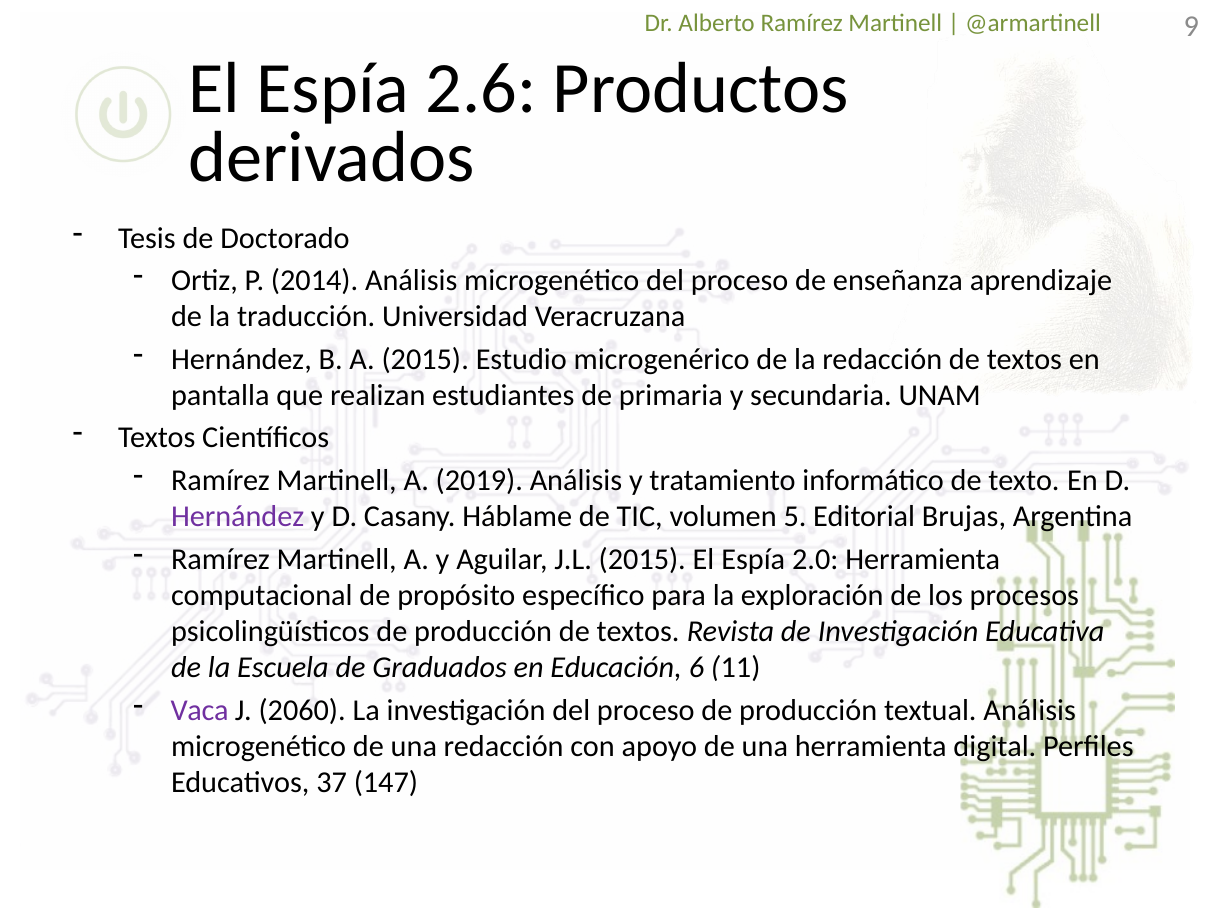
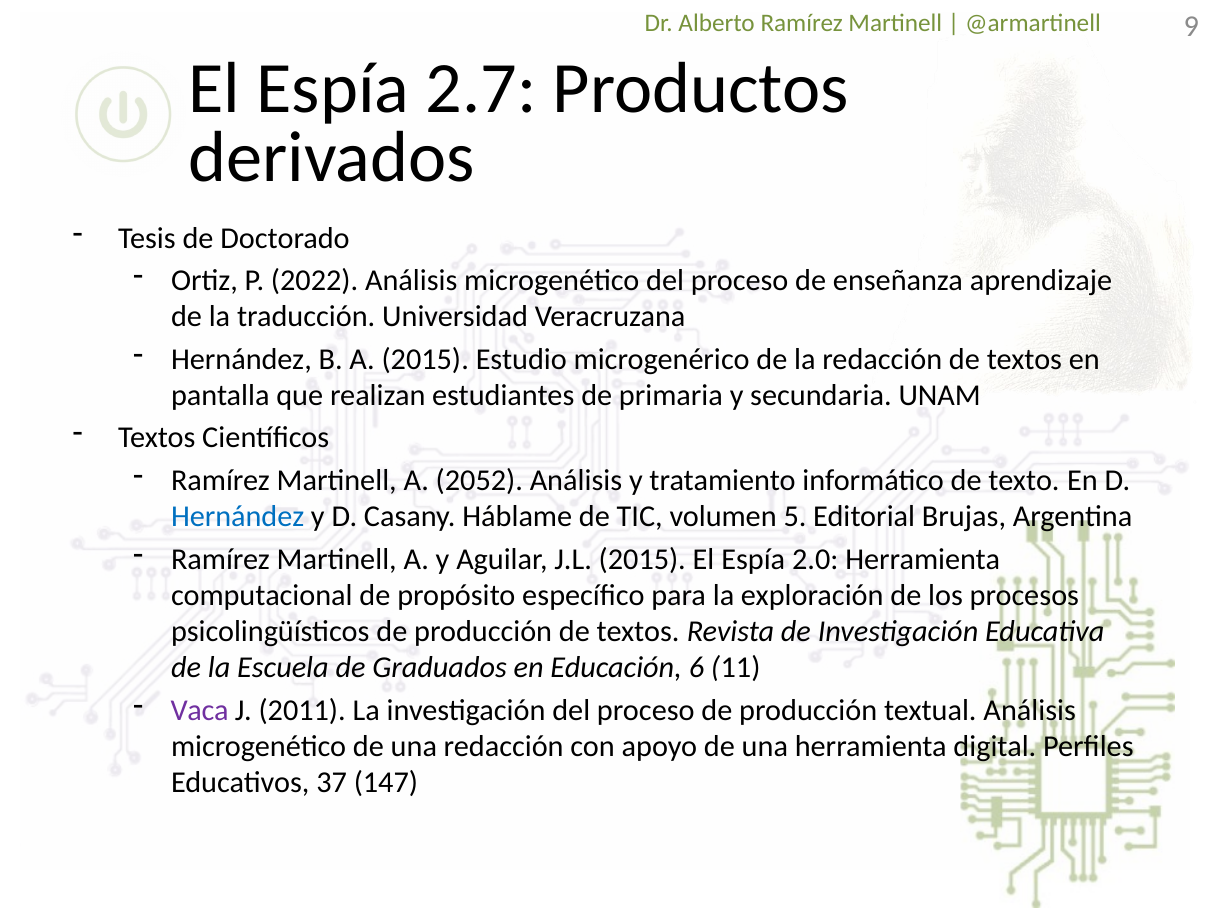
2.6: 2.6 -> 2.7
2014: 2014 -> 2022
2019: 2019 -> 2052
Hernández at (238, 517) colour: purple -> blue
2060: 2060 -> 2011
